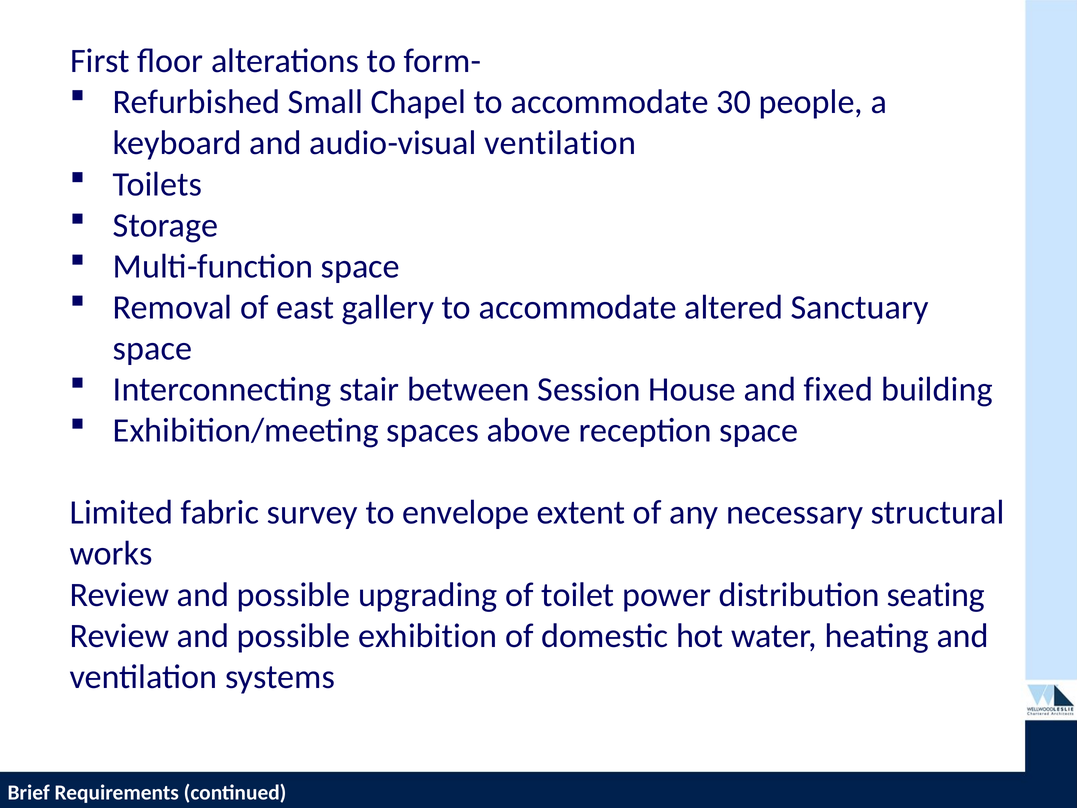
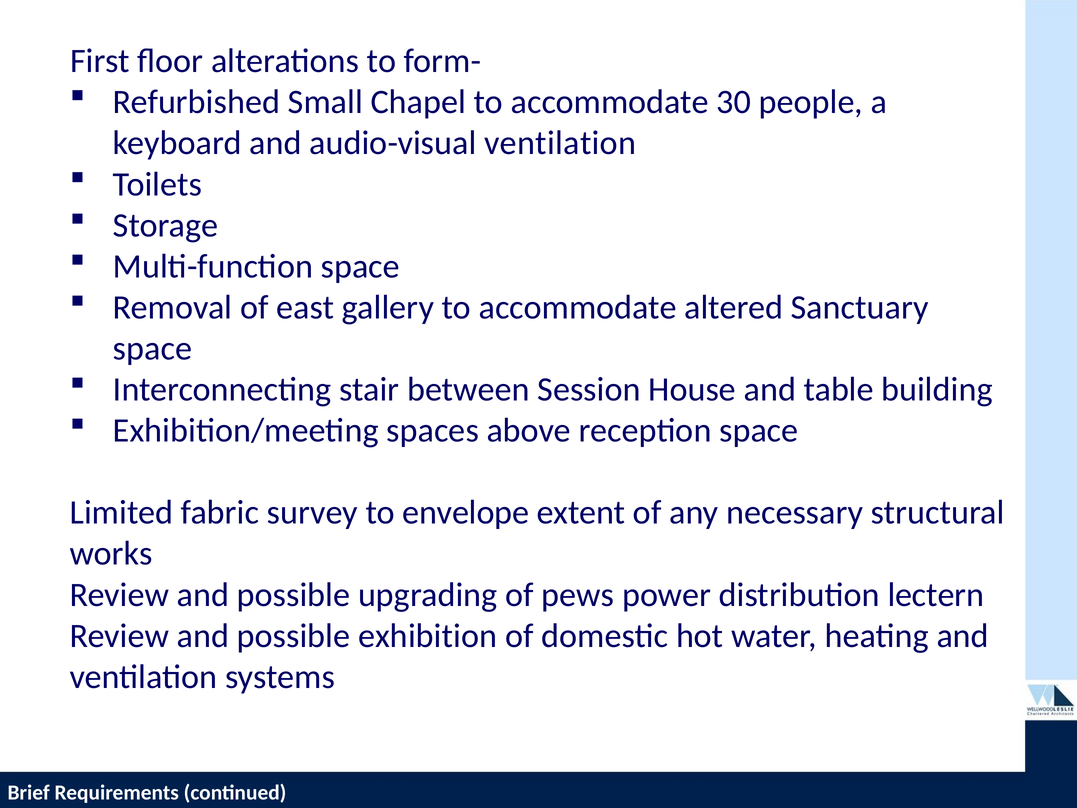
fixed: fixed -> table
toilet: toilet -> pews
seating: seating -> lectern
